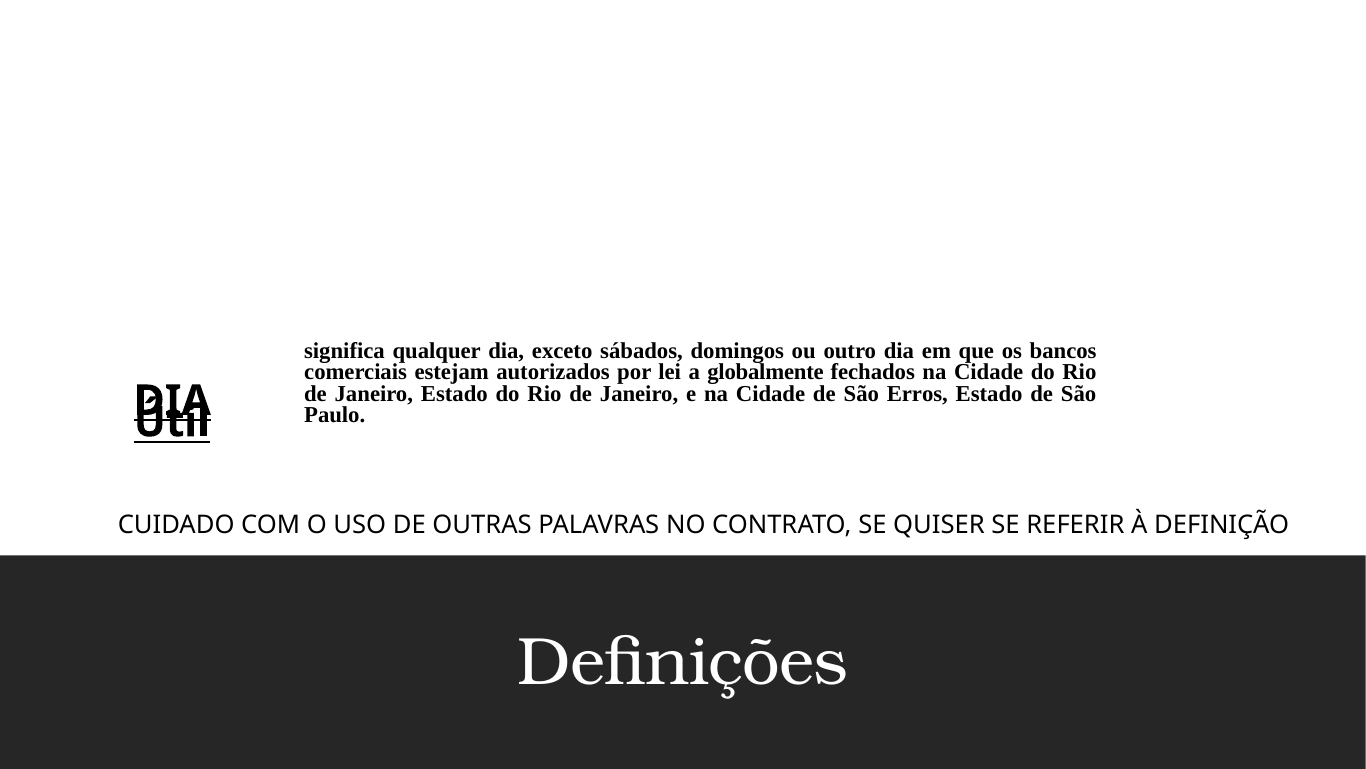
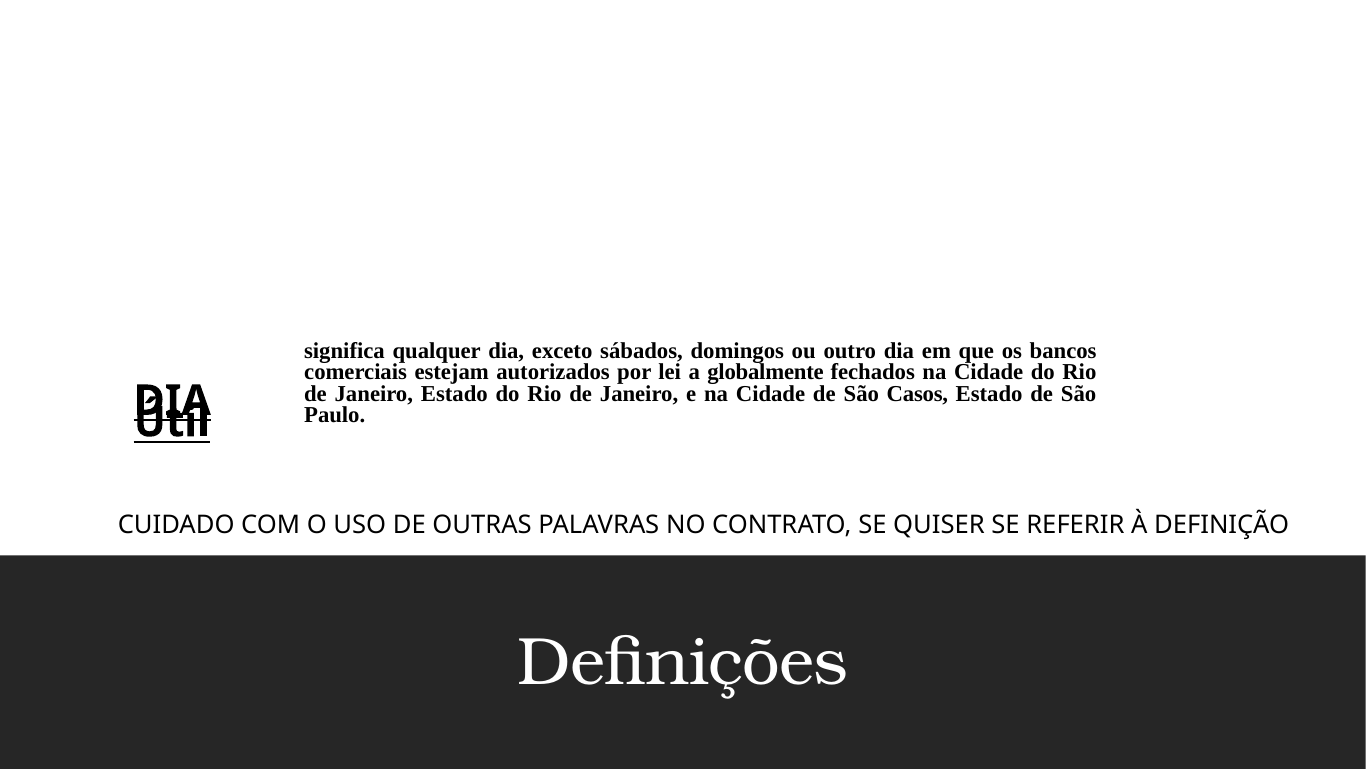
Erros: Erros -> Casos
